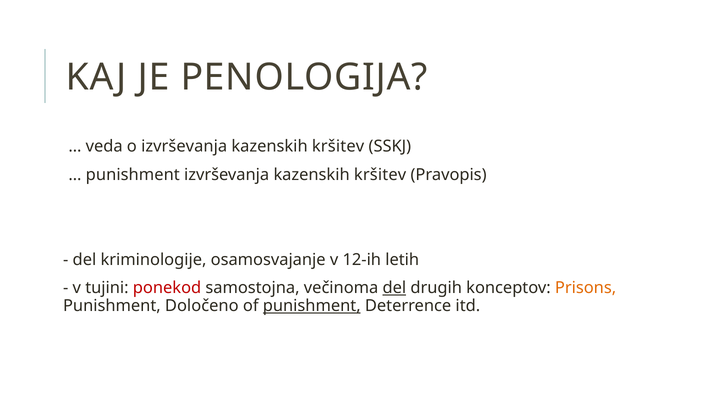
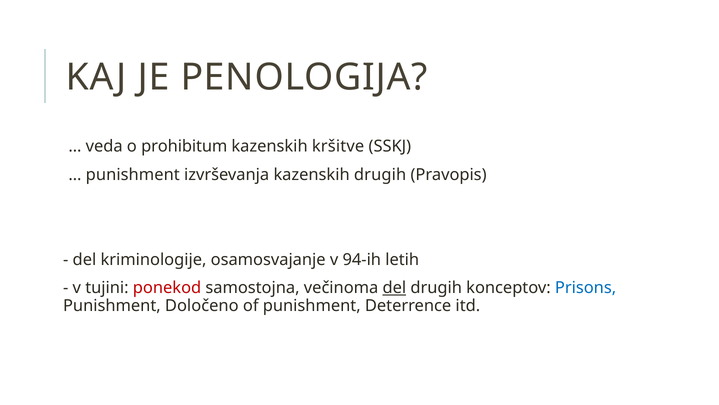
o izvrševanja: izvrševanja -> prohibitum
kršitev at (338, 146): kršitev -> kršitve
kršitev at (380, 175): kršitev -> drugih
12-ih: 12-ih -> 94-ih
Prisons colour: orange -> blue
punishment at (312, 305) underline: present -> none
